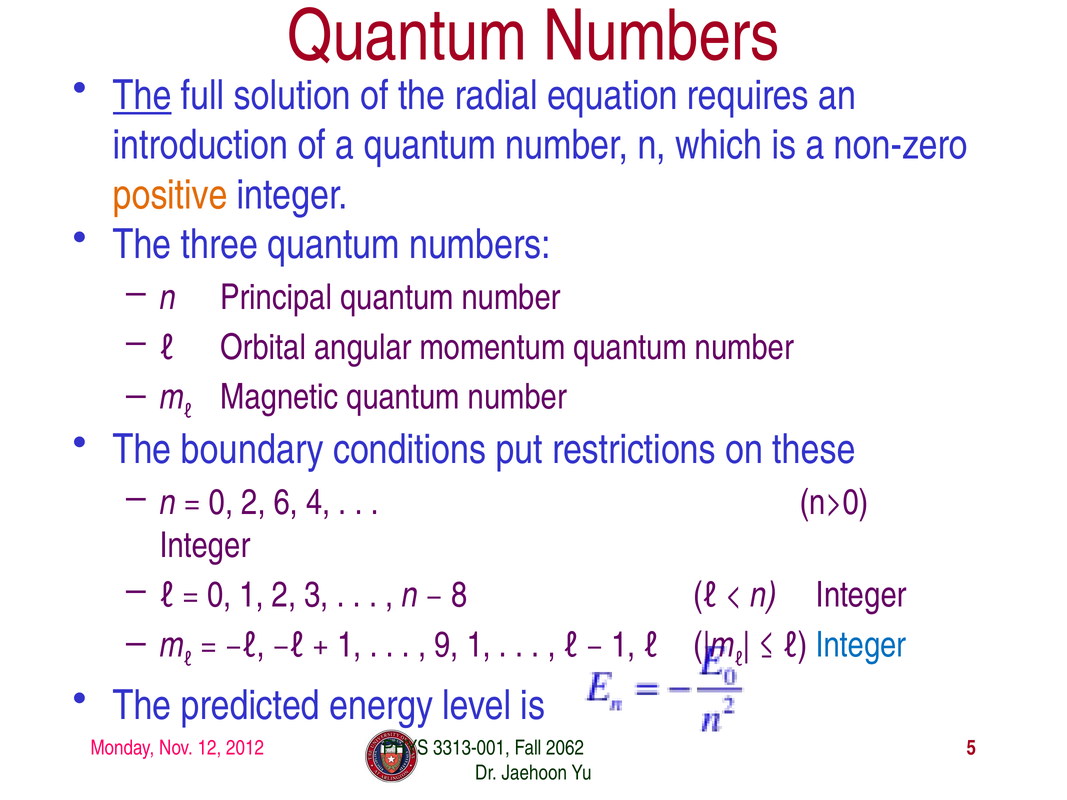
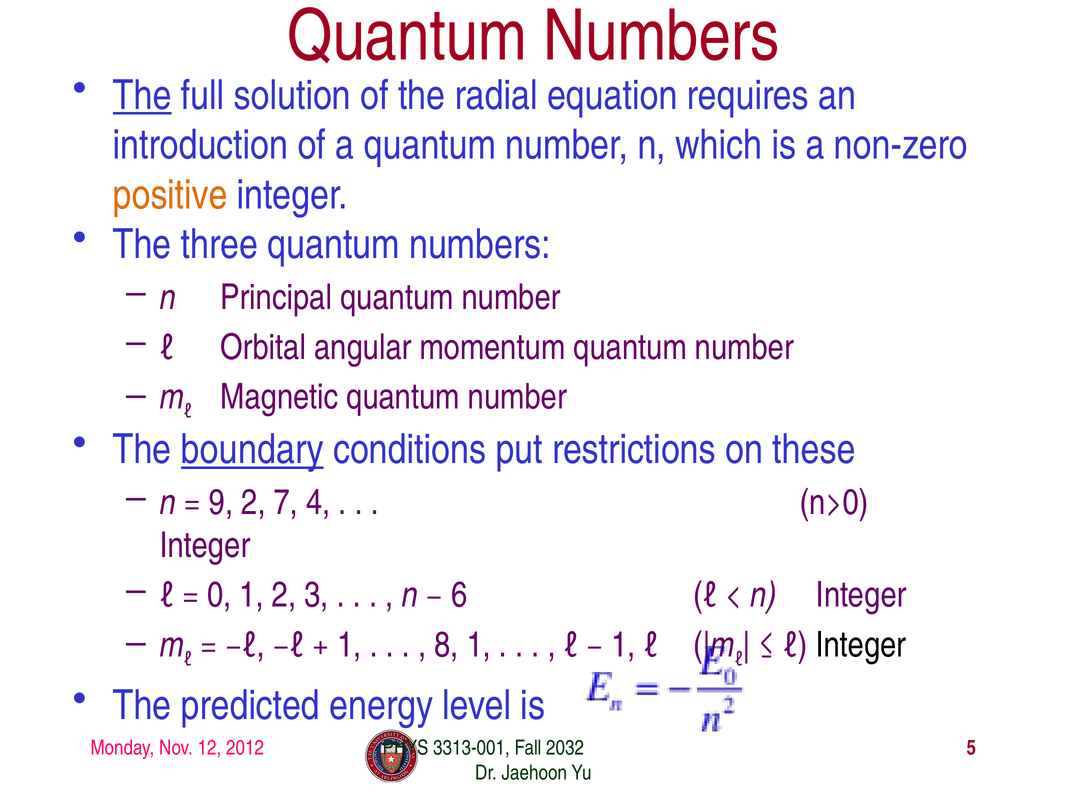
boundary underline: none -> present
0 at (221, 503): 0 -> 9
6: 6 -> 7
8: 8 -> 6
9: 9 -> 8
Integer at (861, 645) colour: blue -> black
2062: 2062 -> 2032
